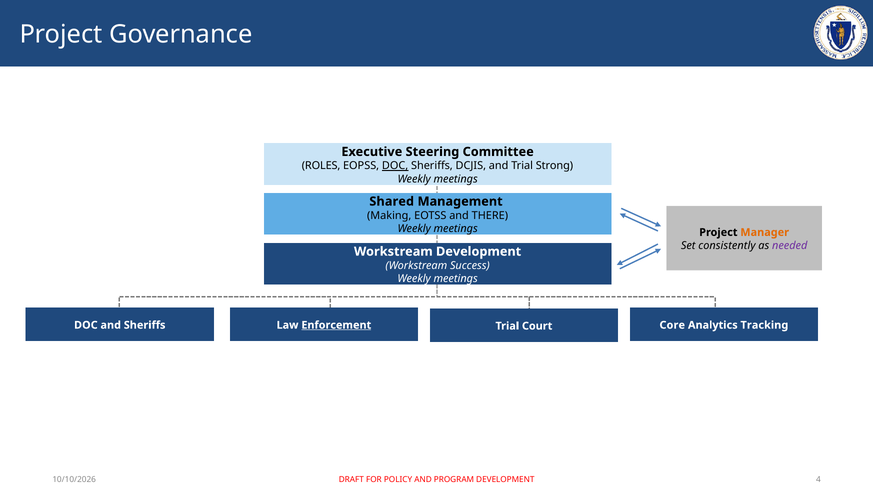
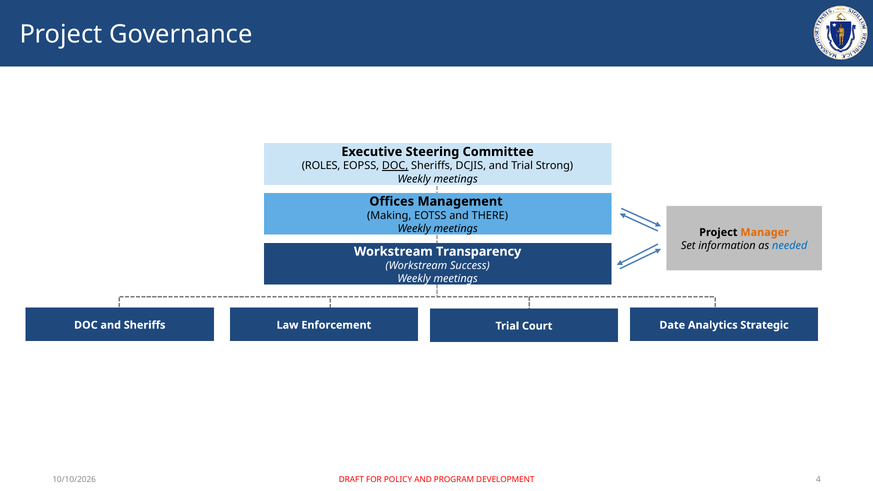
Shared: Shared -> Offices
consistently: consistently -> information
needed colour: purple -> blue
Workstream Development: Development -> Transparency
Enforcement underline: present -> none
Core: Core -> Date
Tracking: Tracking -> Strategic
